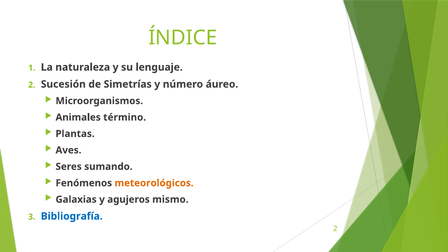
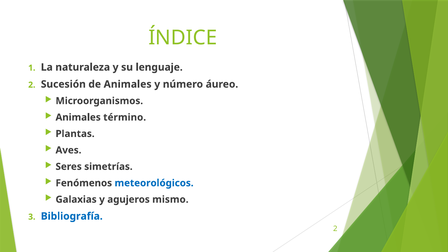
de Simetrías: Simetrías -> Animales
sumando: sumando -> simetrías
meteorológicos colour: orange -> blue
